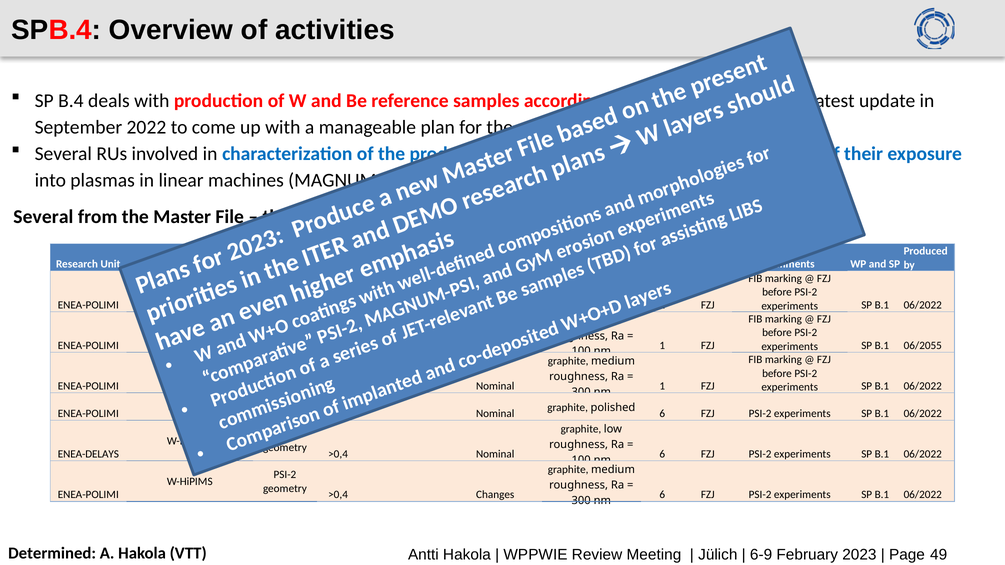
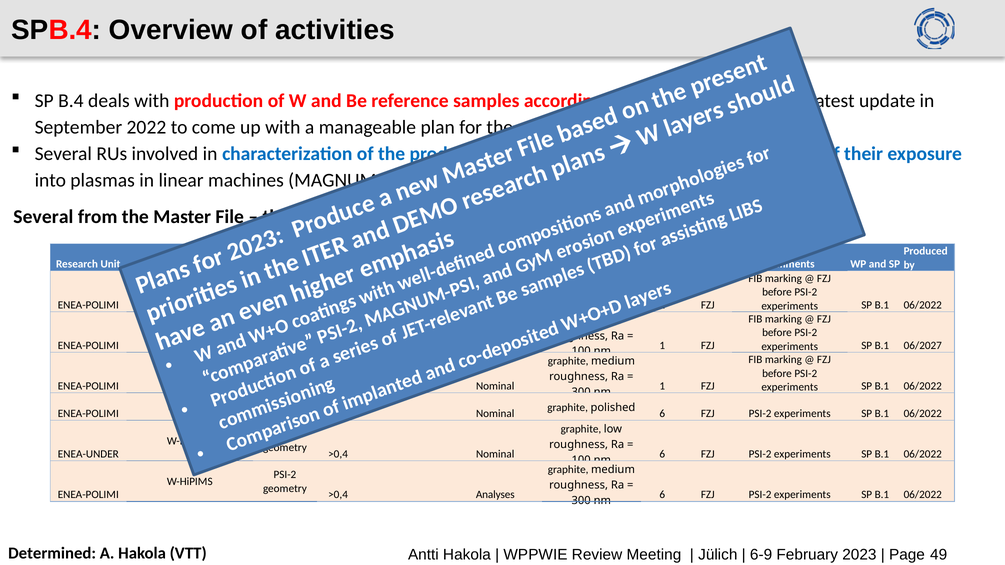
06/2055: 06/2055 -> 06/2027
ENEA-DELAYS: ENEA-DELAYS -> ENEA-UNDER
Changes: Changes -> Analyses
